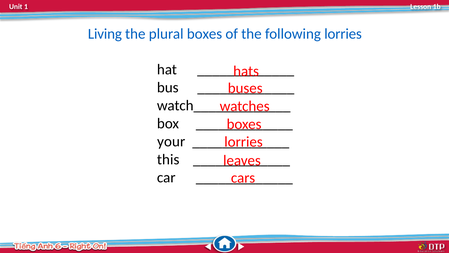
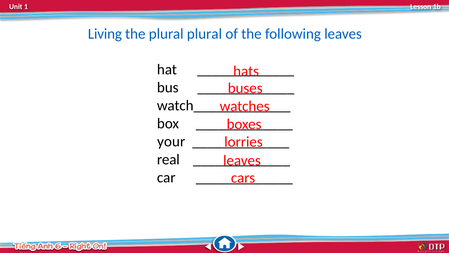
plural boxes: boxes -> plural
following lorries: lorries -> leaves
this: this -> real
